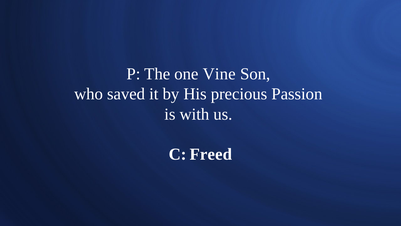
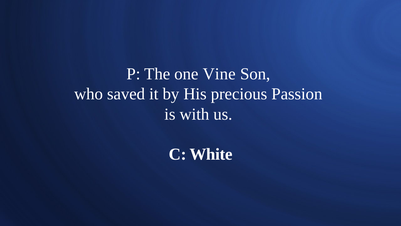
Freed: Freed -> White
